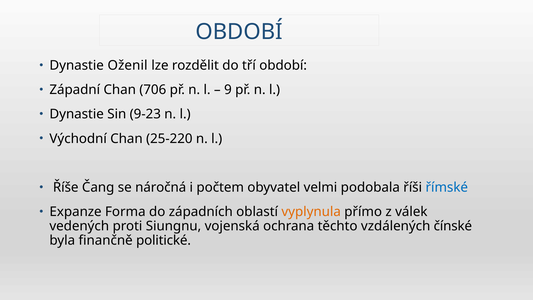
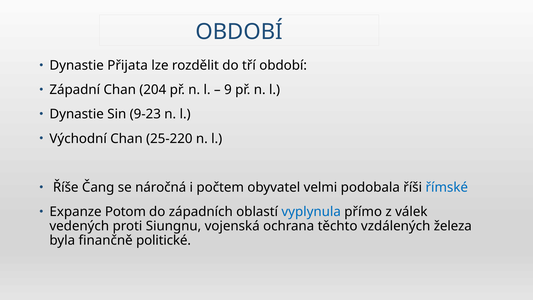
Oženil: Oženil -> Přijata
706: 706 -> 204
Forma: Forma -> Potom
vyplynula colour: orange -> blue
čínské: čínské -> železa
